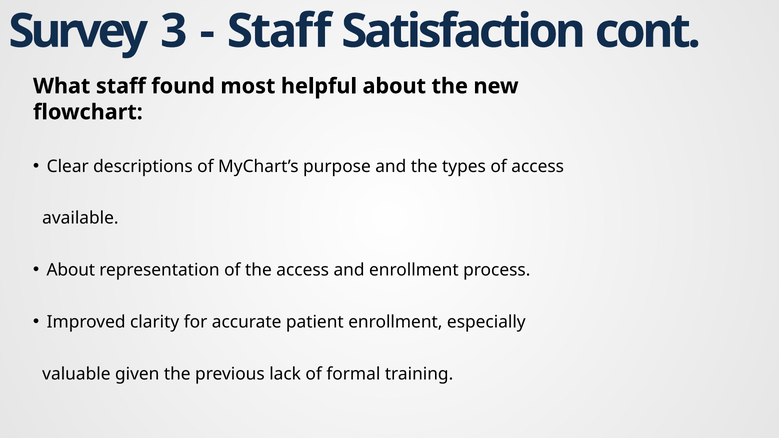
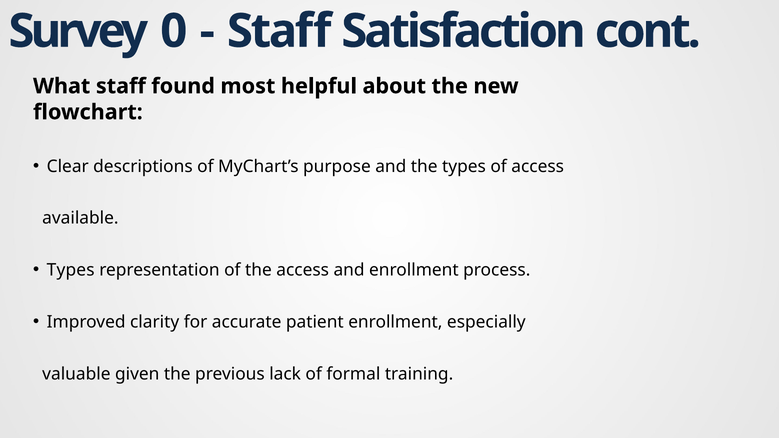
3: 3 -> 0
About at (71, 270): About -> Types
